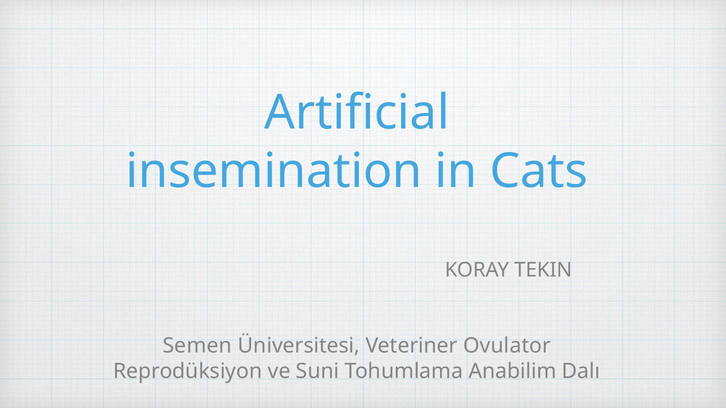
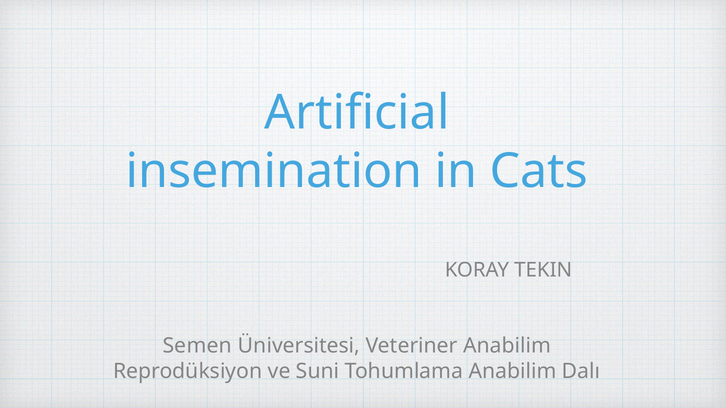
Veteriner Ovulator: Ovulator -> Anabilim
